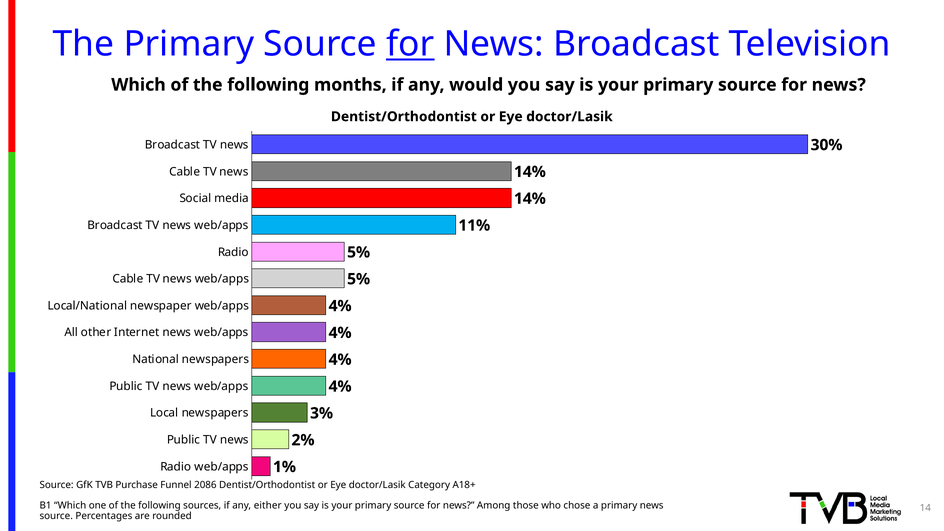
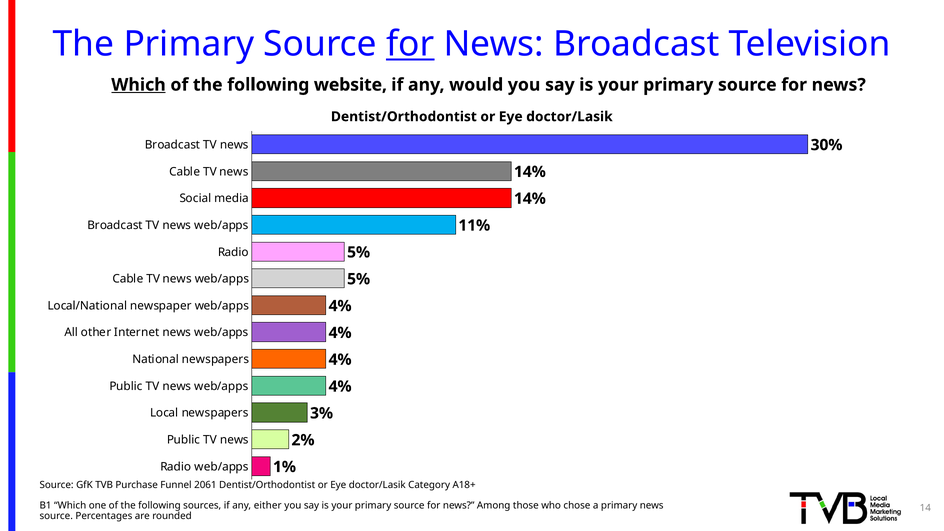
Which at (139, 85) underline: none -> present
months: months -> website
2086: 2086 -> 2061
